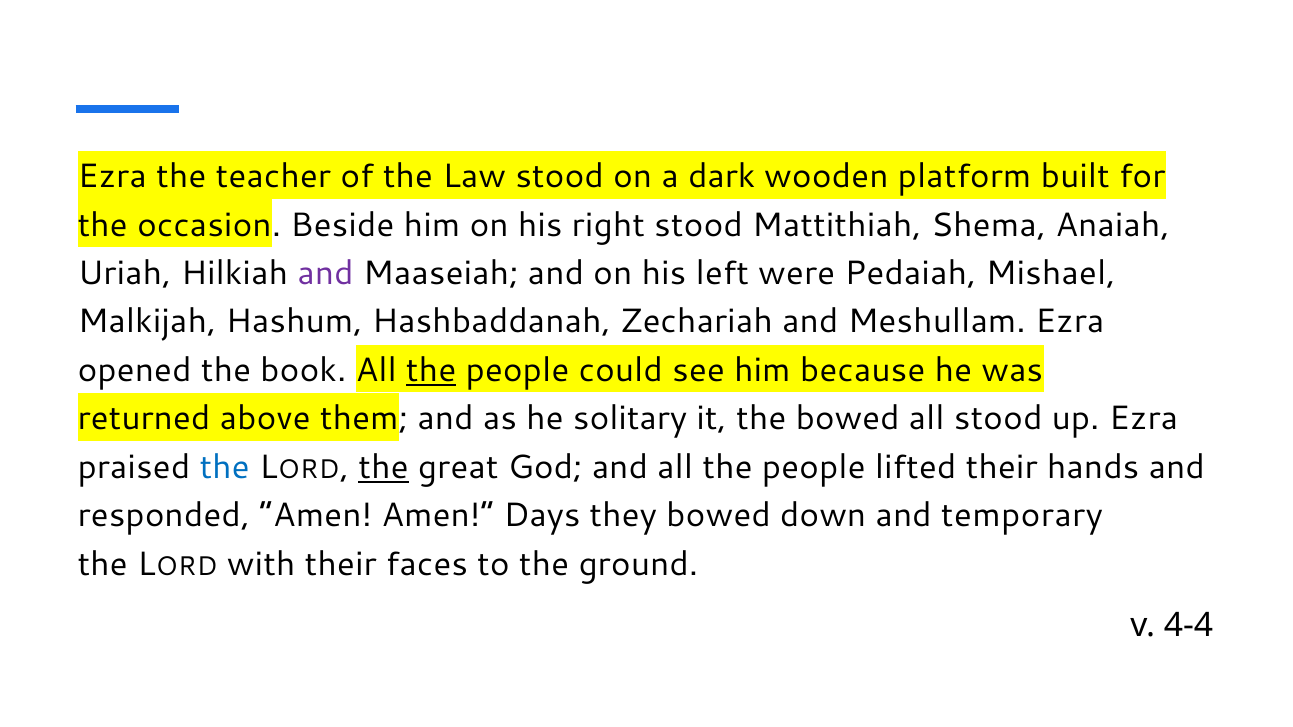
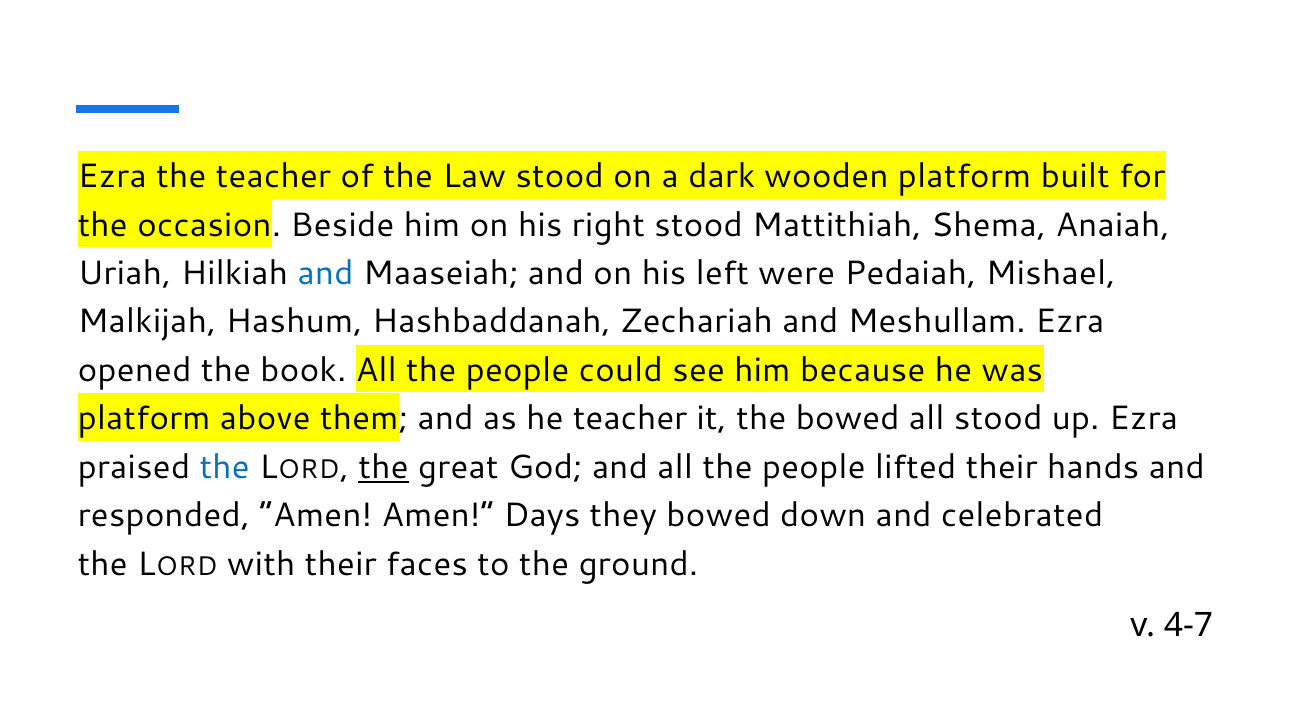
and at (326, 274) colour: purple -> blue
the at (431, 370) underline: present -> none
returned at (144, 419): returned -> platform
he solitary: solitary -> teacher
temporary: temporary -> celebrated
4-4: 4-4 -> 4-7
